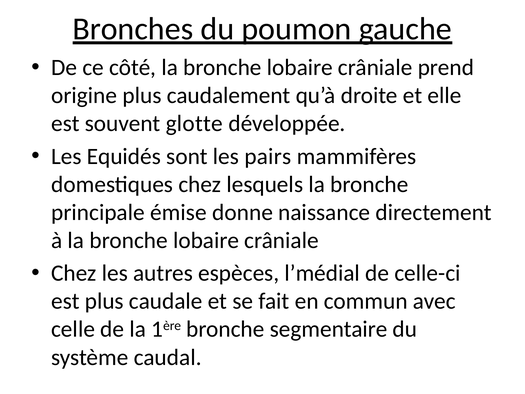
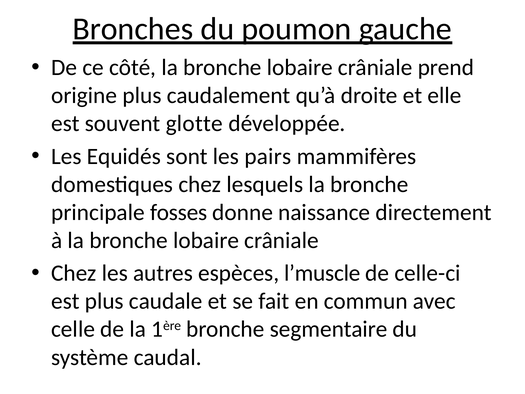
émise: émise -> fosses
l’médial: l’médial -> l’muscle
